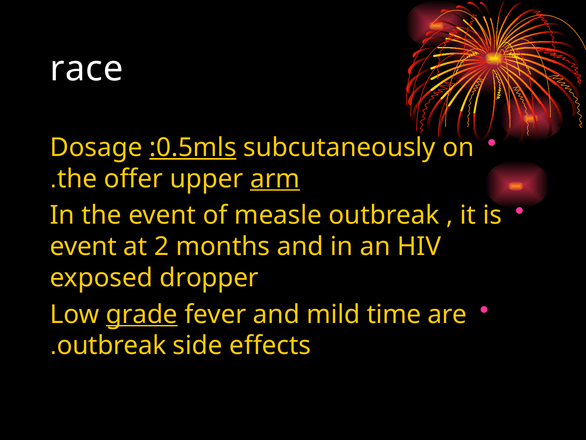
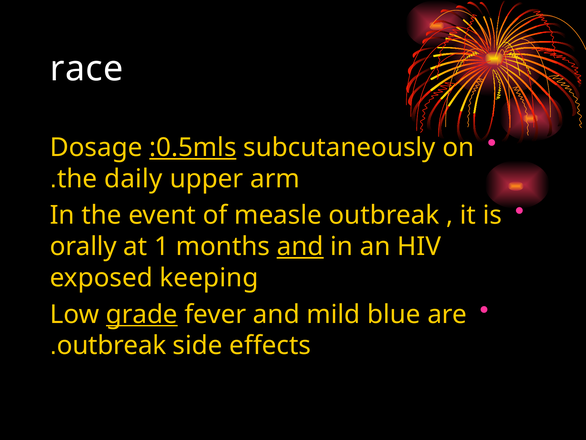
offer: offer -> daily
arm underline: present -> none
event at (83, 246): event -> orally
2: 2 -> 1
and at (300, 246) underline: none -> present
dropper: dropper -> keeping
time: time -> blue
